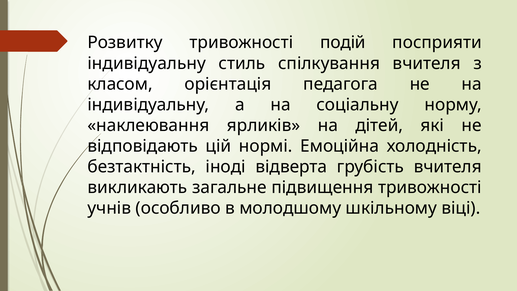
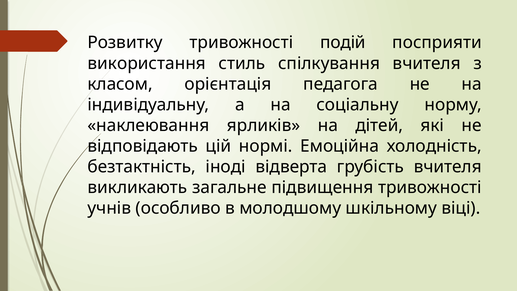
індивідуальну at (147, 63): індивідуальну -> використання
